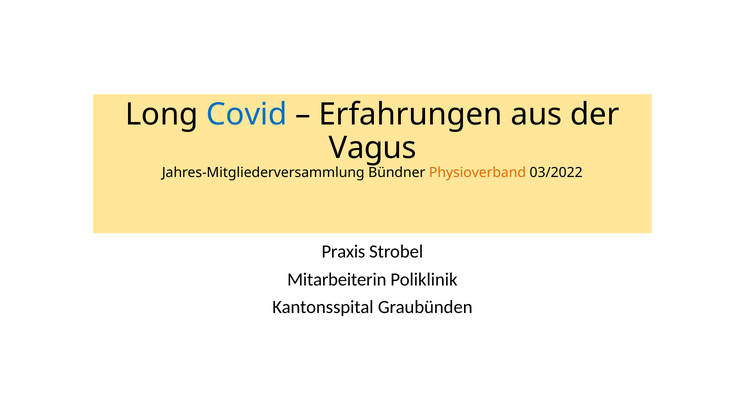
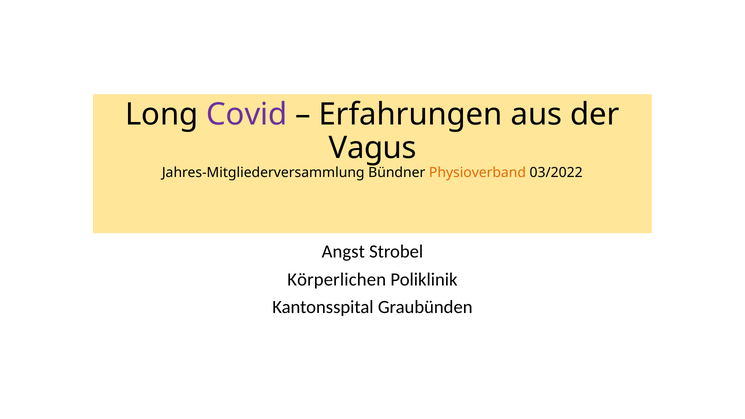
Covid colour: blue -> purple
Praxis: Praxis -> Angst
Mitarbeiterin: Mitarbeiterin -> Körperlichen
